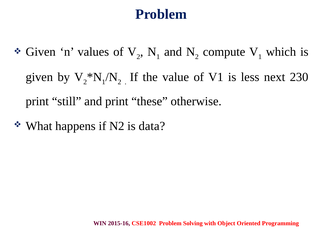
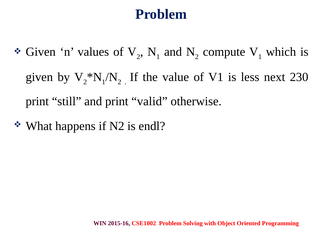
these: these -> valid
data: data -> endl
